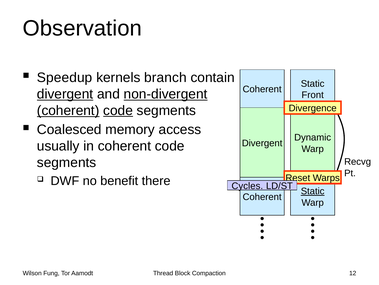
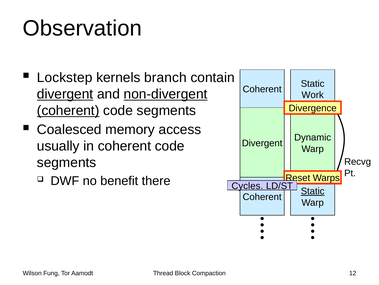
Speedup: Speedup -> Lockstep
Front: Front -> Work
code at (118, 110) underline: present -> none
